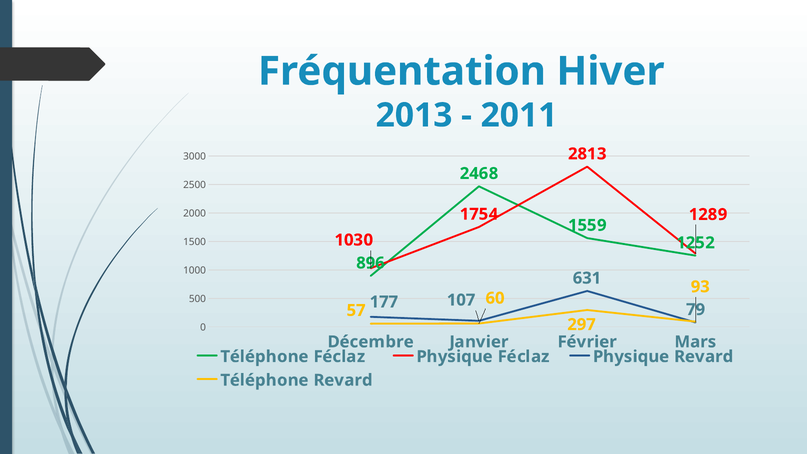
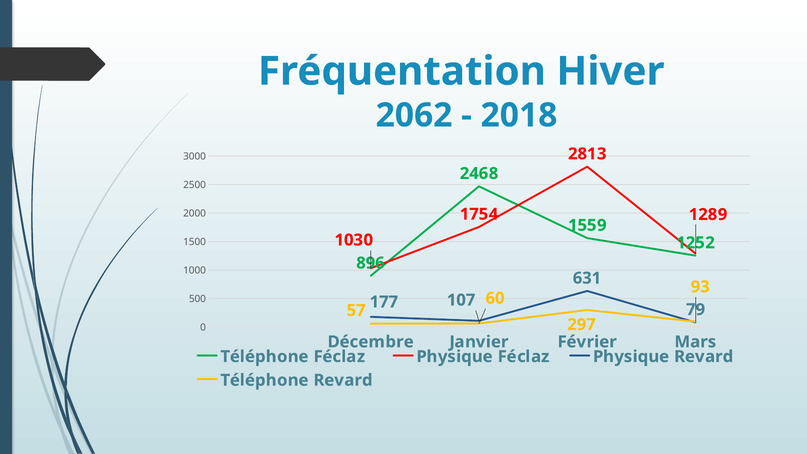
2013: 2013 -> 2062
2011: 2011 -> 2018
